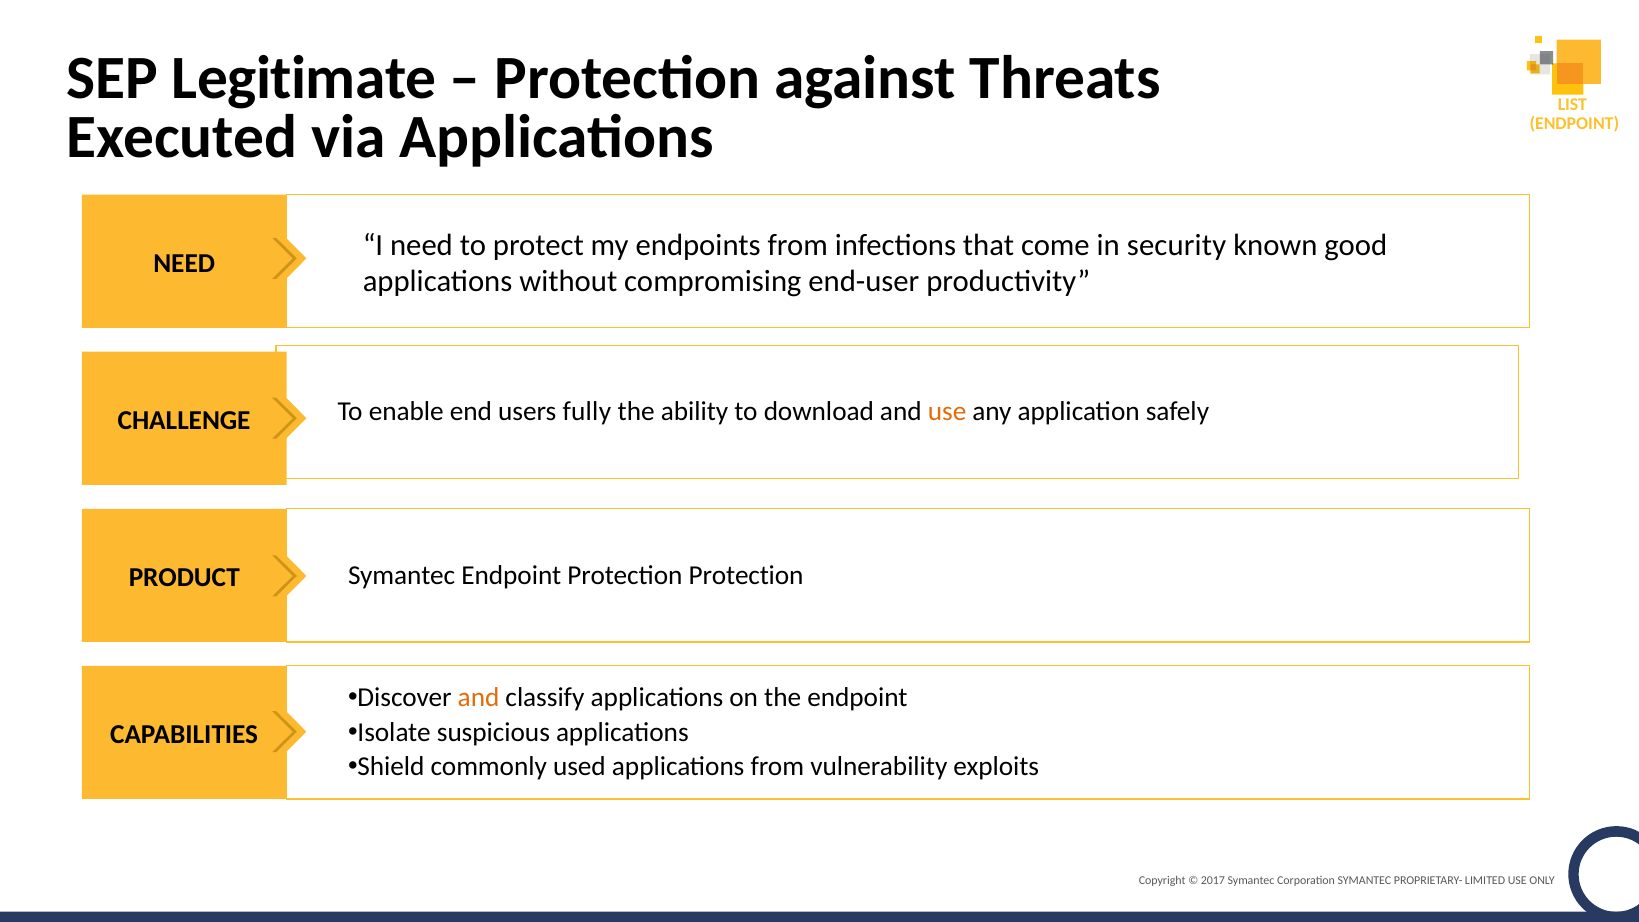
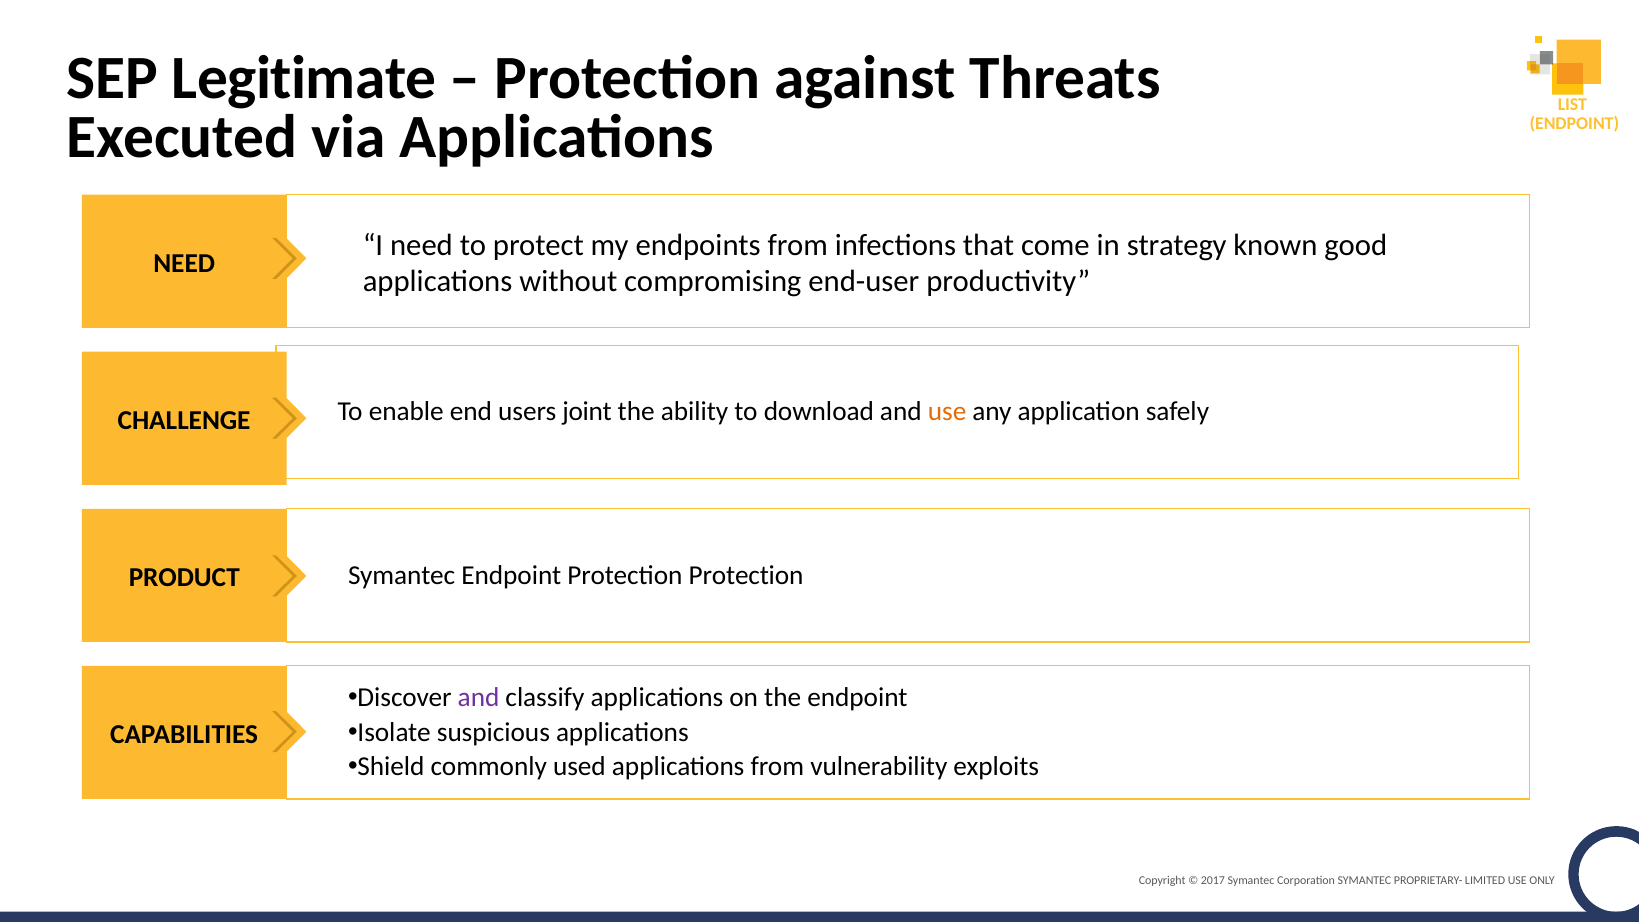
security: security -> strategy
fully: fully -> joint
and at (479, 698) colour: orange -> purple
